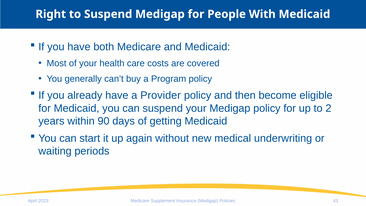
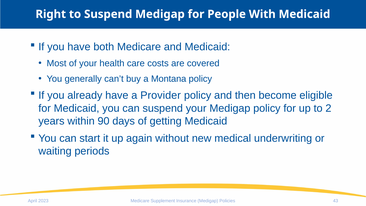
Program: Program -> Montana
